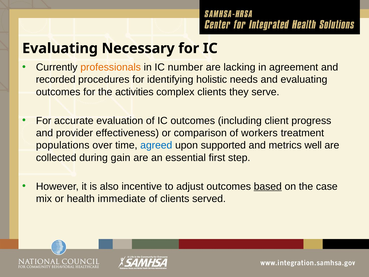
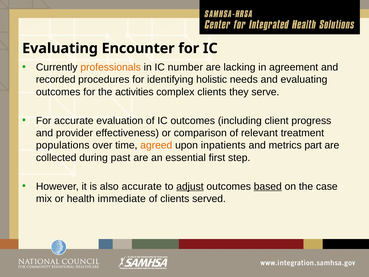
Necessary: Necessary -> Encounter
workers: workers -> relevant
agreed colour: blue -> orange
supported: supported -> inpatients
well: well -> part
gain: gain -> past
also incentive: incentive -> accurate
adjust underline: none -> present
